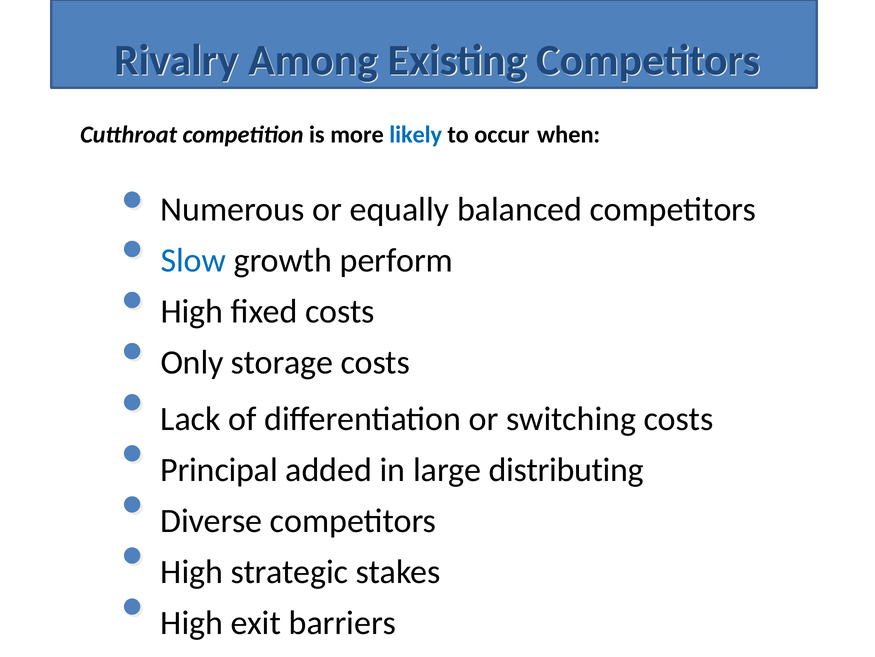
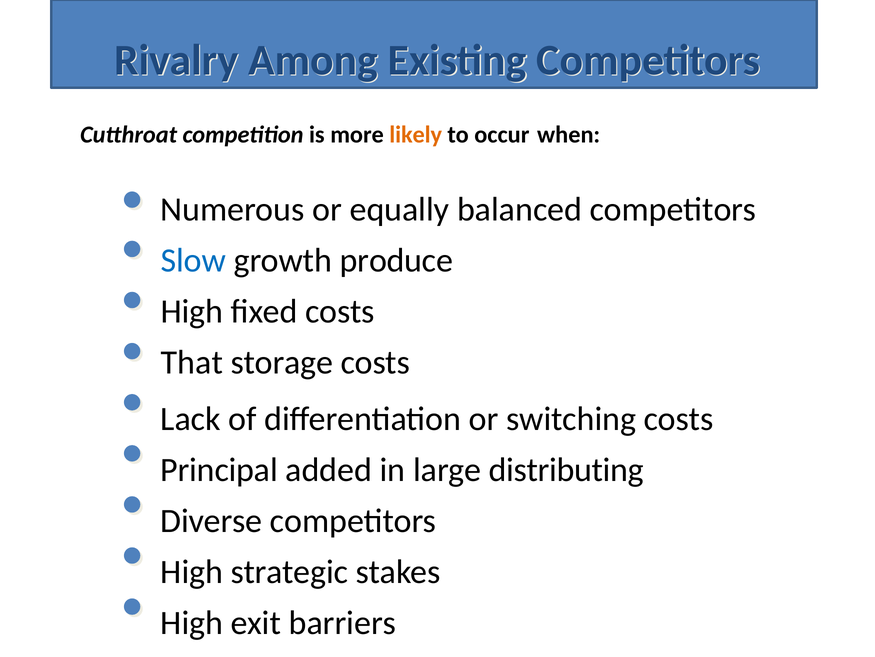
likely colour: blue -> orange
perform: perform -> produce
Only: Only -> That
